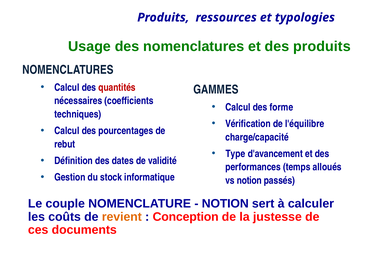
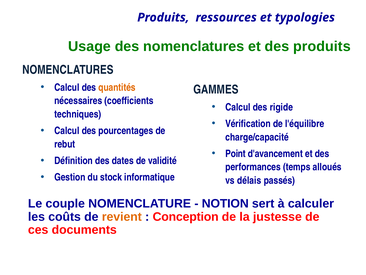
quantités colour: red -> orange
forme: forme -> rigide
Type: Type -> Point
vs notion: notion -> délais
